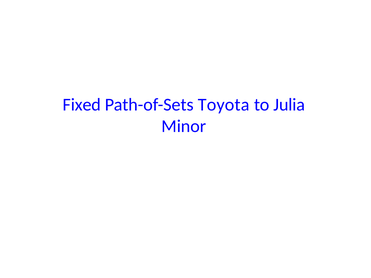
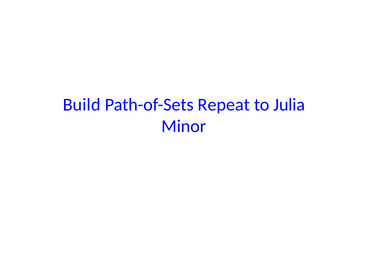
Fixed: Fixed -> Build
Toyota: Toyota -> Repeat
